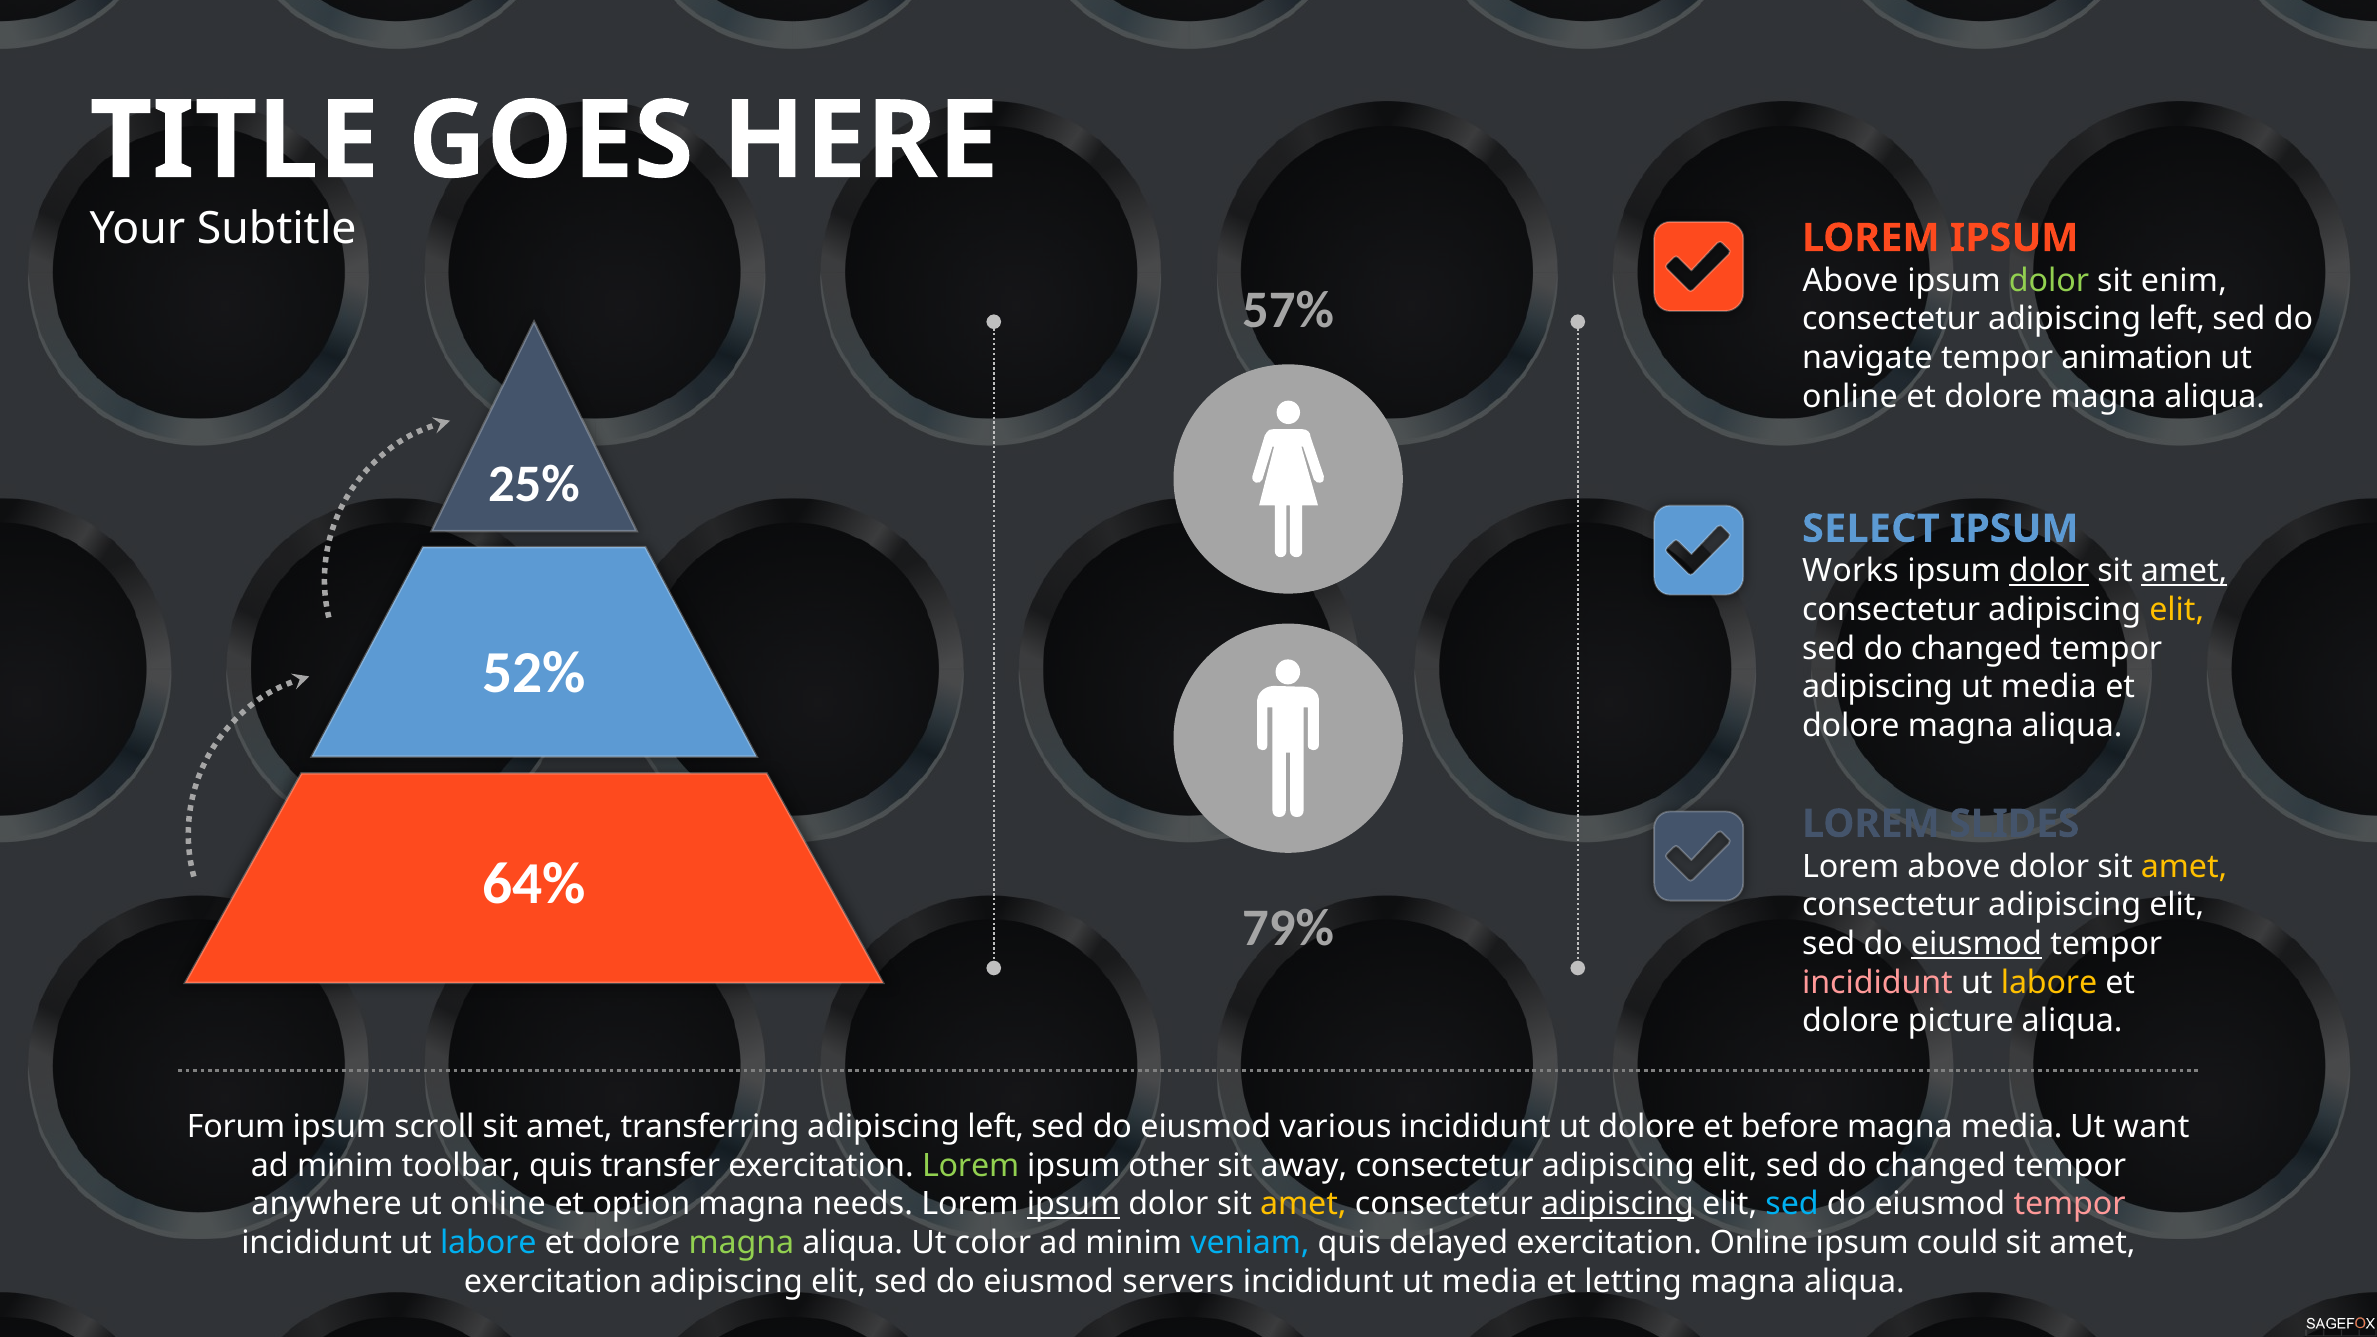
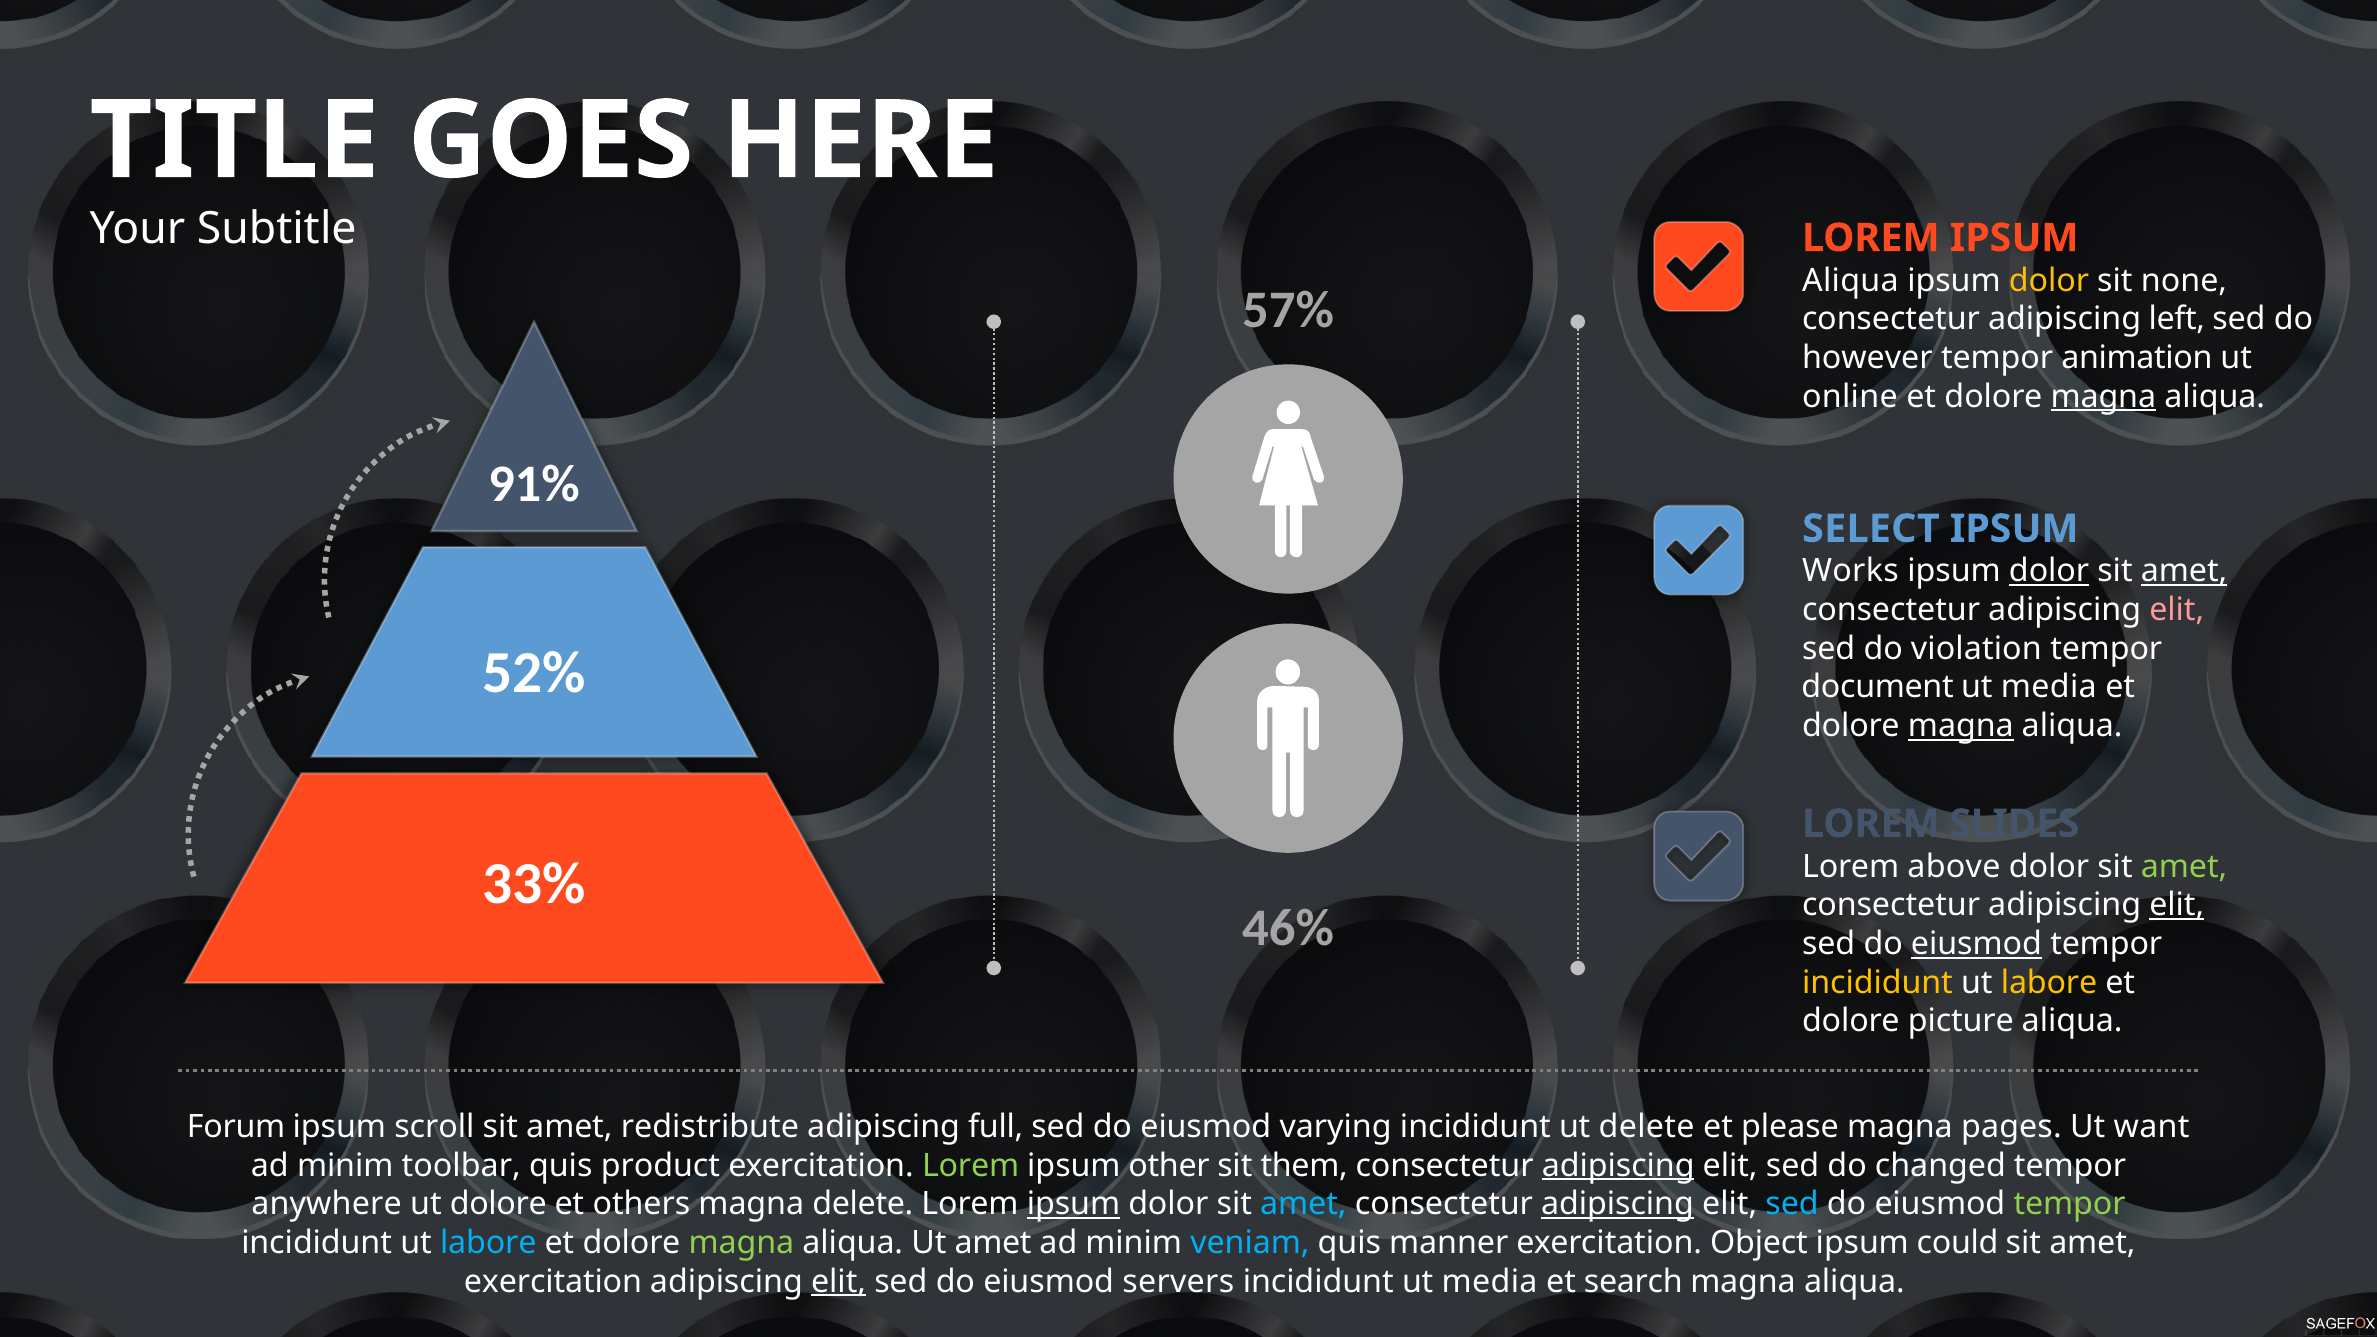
Above at (1850, 281): Above -> Aliqua
dolor at (2049, 281) colour: light green -> yellow
enim: enim -> none
navigate: navigate -> however
magna at (2103, 397) underline: none -> present
25%: 25% -> 91%
elit at (2177, 610) colour: yellow -> pink
changed at (1976, 649): changed -> violation
adipiscing at (1878, 687): adipiscing -> document
magna at (1961, 726) underline: none -> present
amet at (2184, 866) colour: yellow -> light green
64%: 64% -> 33%
elit at (2177, 905) underline: none -> present
79%: 79% -> 46%
incididunt at (1877, 982) colour: pink -> yellow
transferring: transferring -> redistribute
left at (996, 1127): left -> full
various: various -> varying
ut dolore: dolore -> delete
before: before -> please
magna media: media -> pages
transfer: transfer -> product
away: away -> them
adipiscing at (1618, 1166) underline: none -> present
online at (498, 1204): online -> dolore
option: option -> others
magna needs: needs -> delete
amet at (1303, 1204) colour: yellow -> light blue
tempor at (2070, 1204) colour: pink -> light green
Ut color: color -> amet
delayed: delayed -> manner
exercitation Online: Online -> Object
elit at (839, 1282) underline: none -> present
letting: letting -> search
